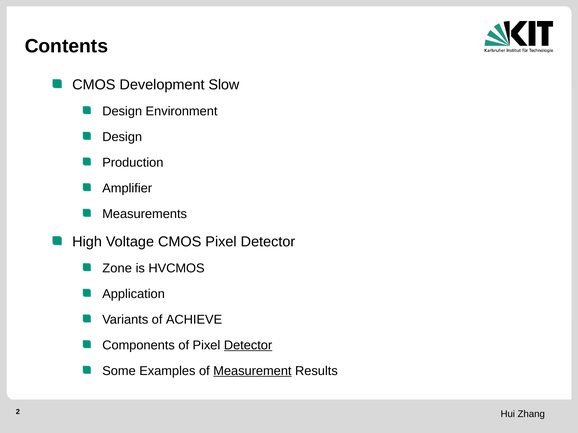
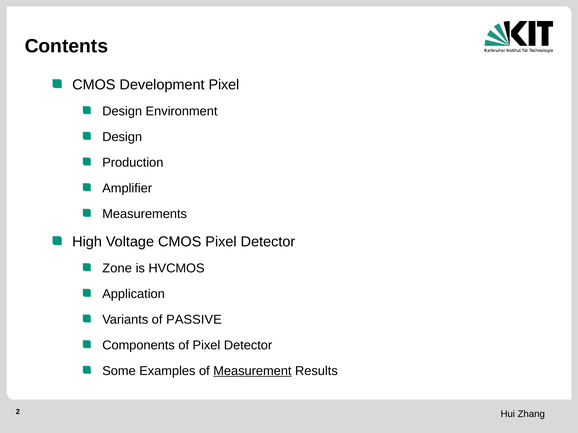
Development Slow: Slow -> Pixel
ACHIEVE: ACHIEVE -> PASSIVE
Detector at (248, 346) underline: present -> none
